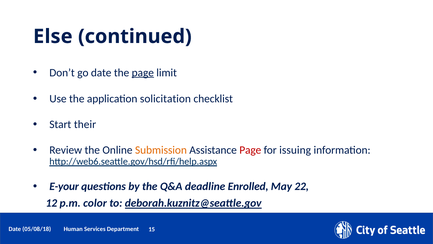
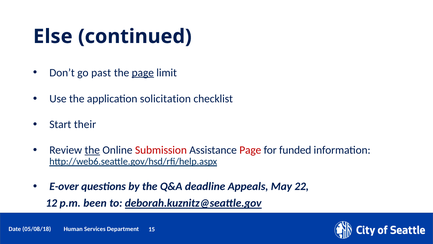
go date: date -> past
the at (92, 150) underline: none -> present
Submission colour: orange -> red
issuing: issuing -> funded
E-your: E-your -> E-over
Enrolled: Enrolled -> Appeals
color: color -> been
